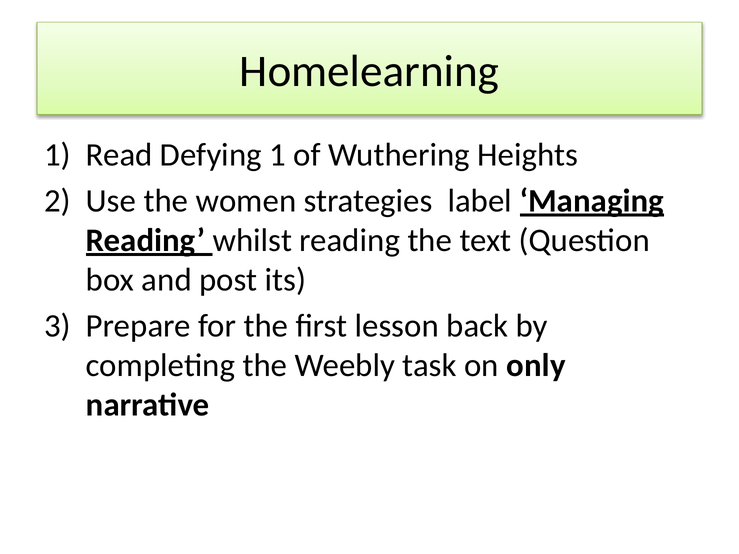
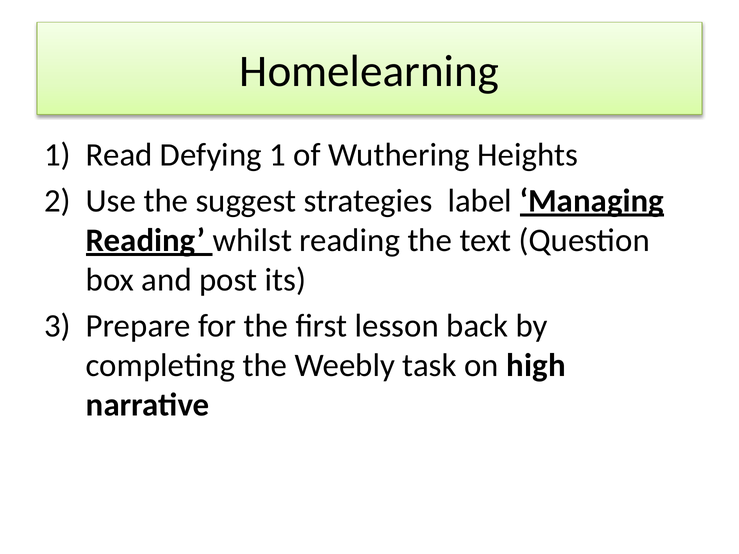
women: women -> suggest
only: only -> high
